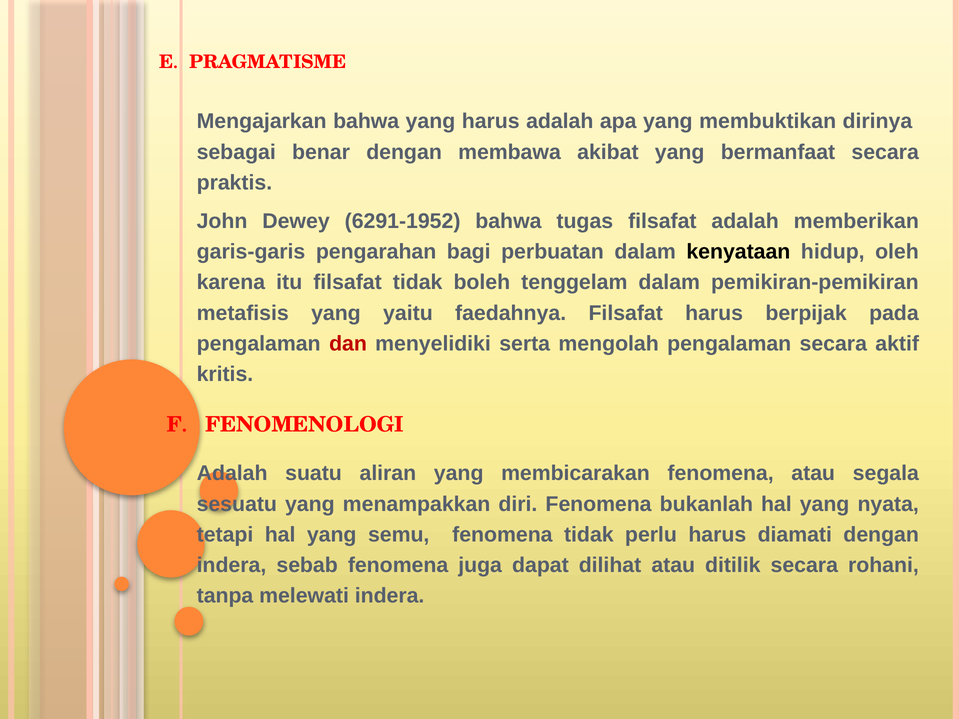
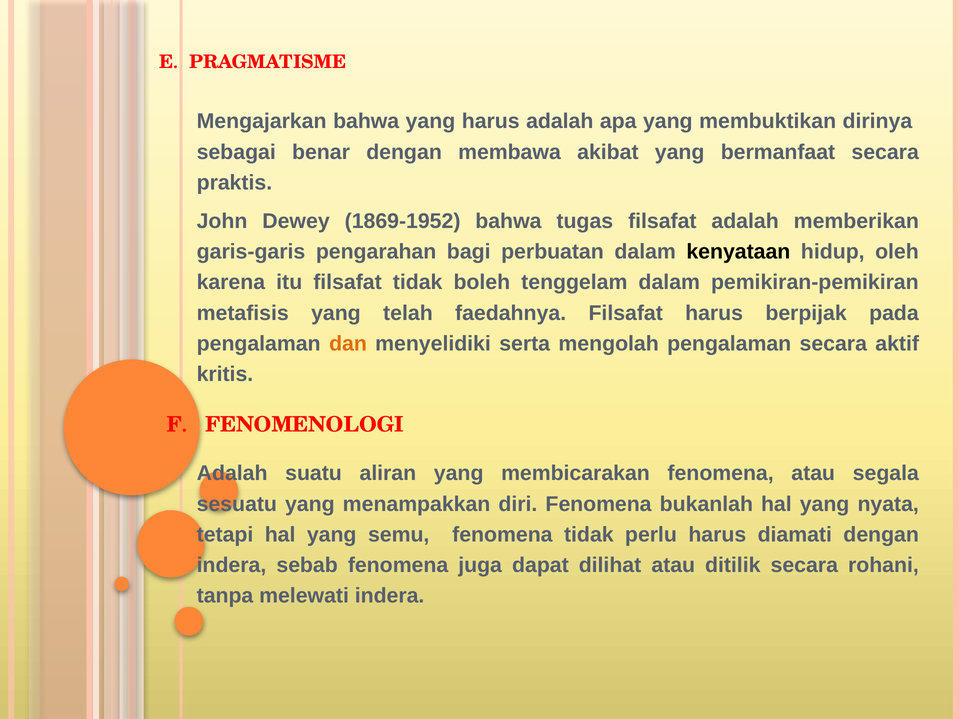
6291-1952: 6291-1952 -> 1869-1952
yaitu: yaitu -> telah
dan colour: red -> orange
